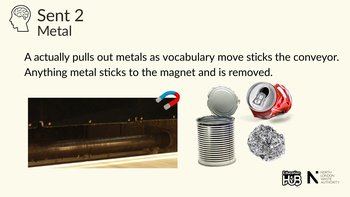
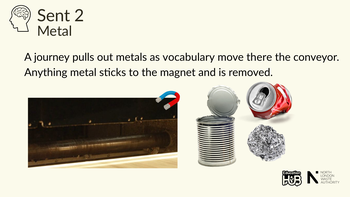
actually: actually -> journey
move sticks: sticks -> there
